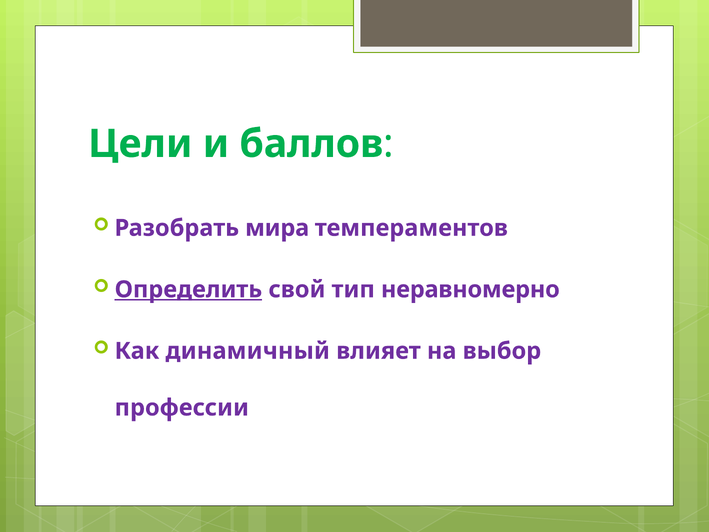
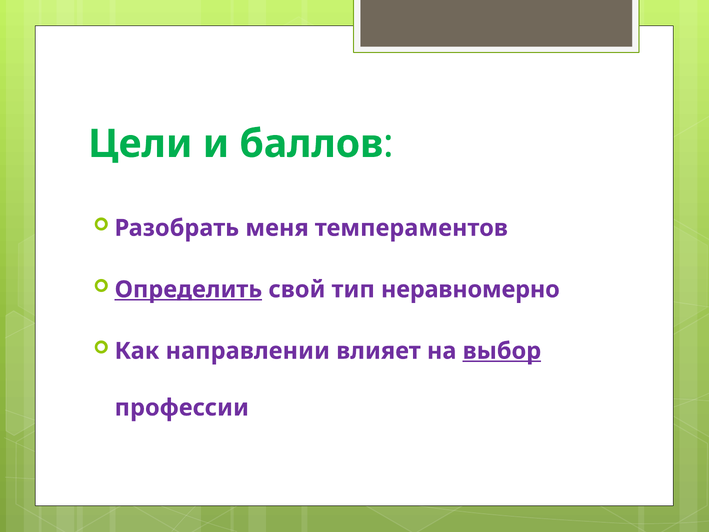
мира: мира -> меня
динамичный: динамичный -> направлении
выбор underline: none -> present
